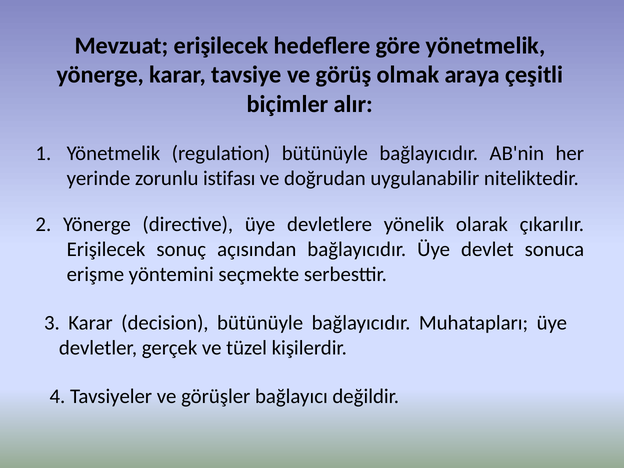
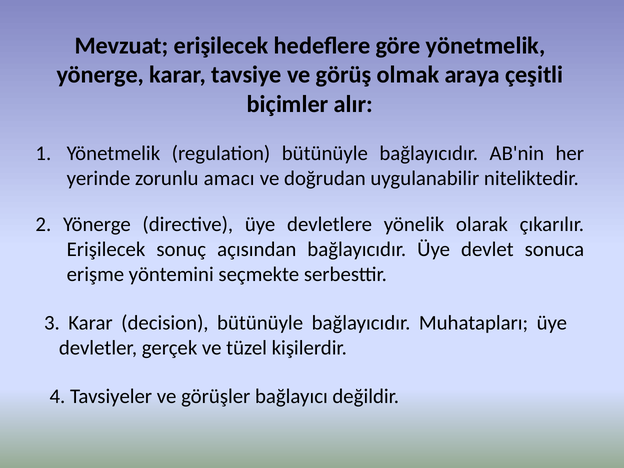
istifası: istifası -> amacı
